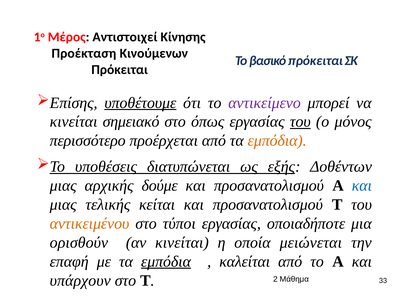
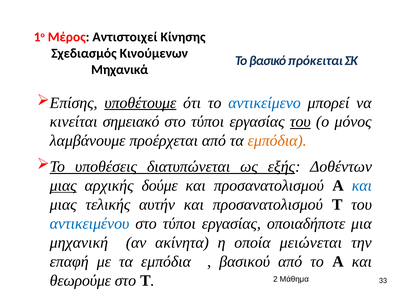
Προέκταση: Προέκταση -> Σχεδιασμός
Πρόκειται at (120, 69): Πρόκειται -> Μηχανικά
αντικείμενο colour: purple -> blue
όπως at (208, 122): όπως -> τύποι
περισσότερο: περισσότερο -> λαμβάνουμε
μιας at (63, 185) underline: none -> present
κείται: κείται -> αυτήν
αντικειμένου colour: orange -> blue
ορισθούν: ορισθούν -> μηχανική
αν κινείται: κινείται -> ακίνητα
εμπόδια at (166, 261) underline: present -> none
καλείται: καλείται -> βασικού
υπάρχουν: υπάρχουν -> θεωρούμε
